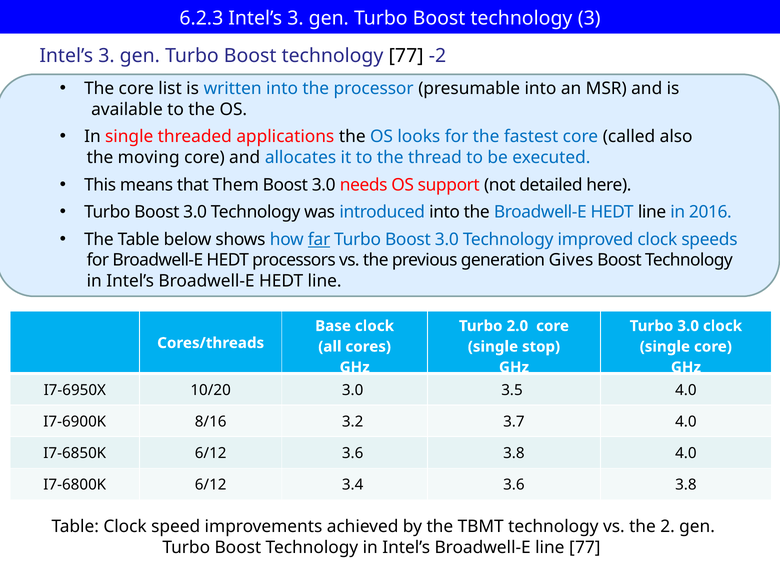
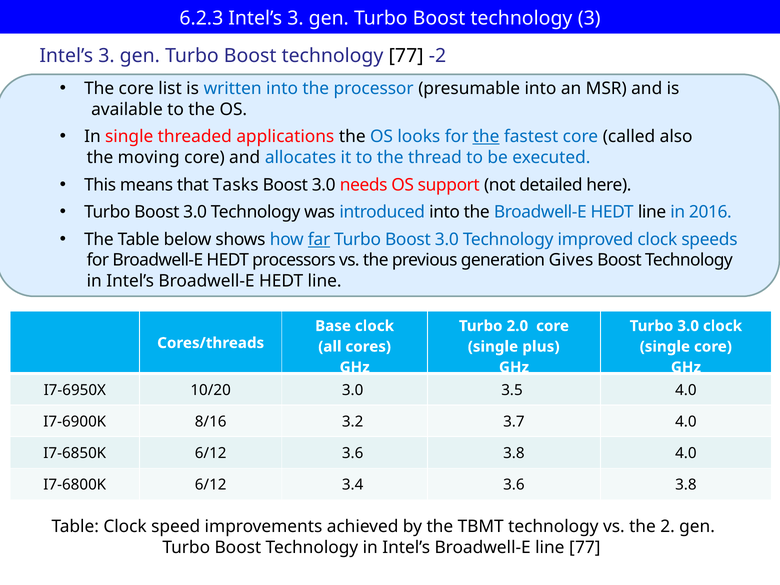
the at (486, 137) underline: none -> present
Them: Them -> Tasks
stop: stop -> plus
